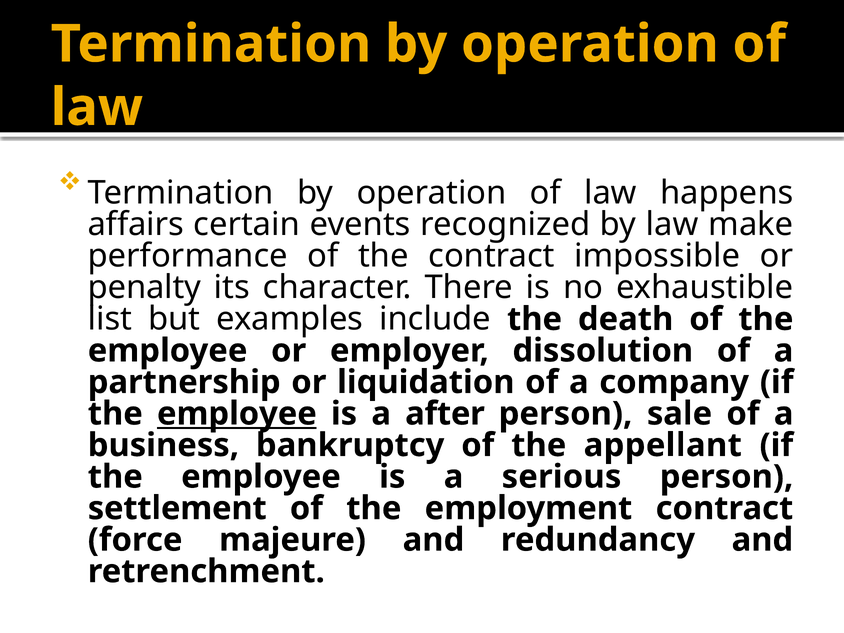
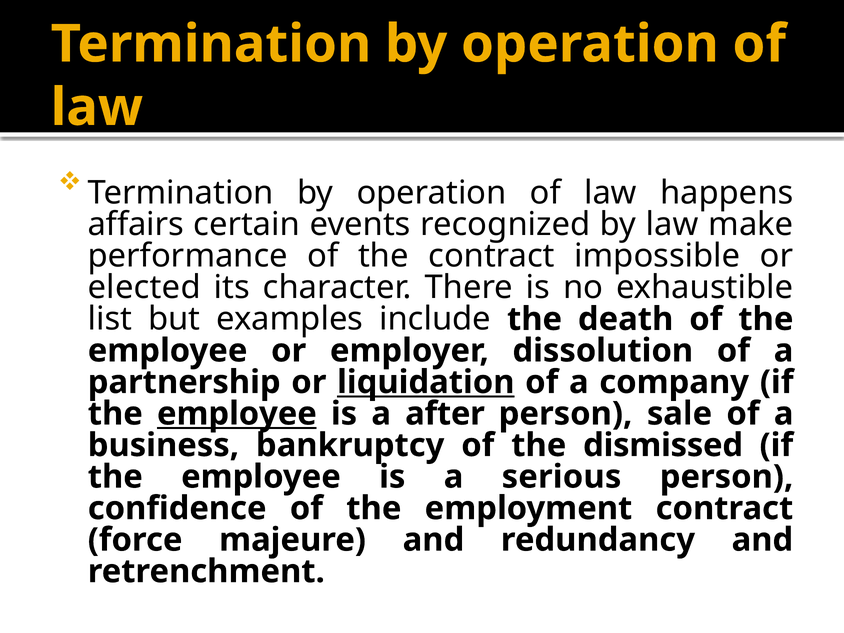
penalty: penalty -> elected
liquidation underline: none -> present
appellant: appellant -> dismissed
settlement: settlement -> confidence
